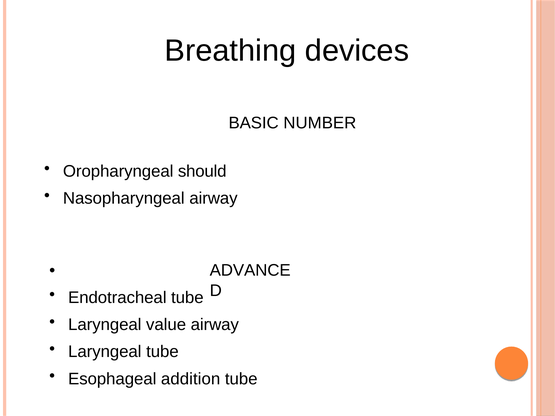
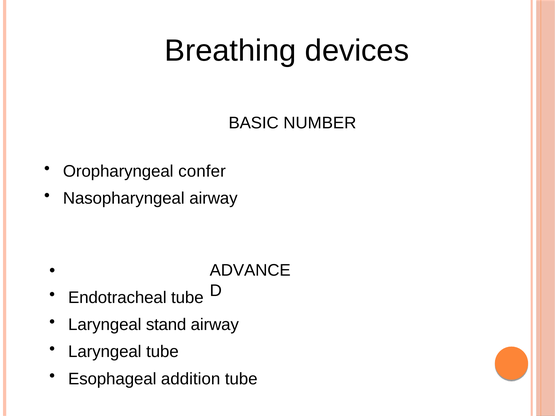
should: should -> confer
value: value -> stand
